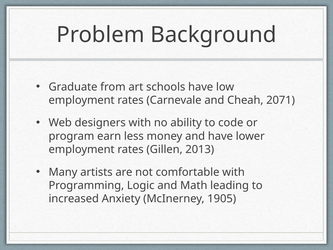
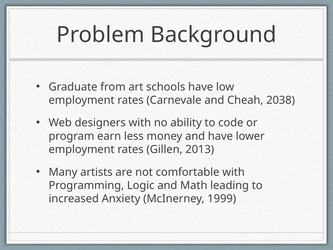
2071: 2071 -> 2038
1905: 1905 -> 1999
